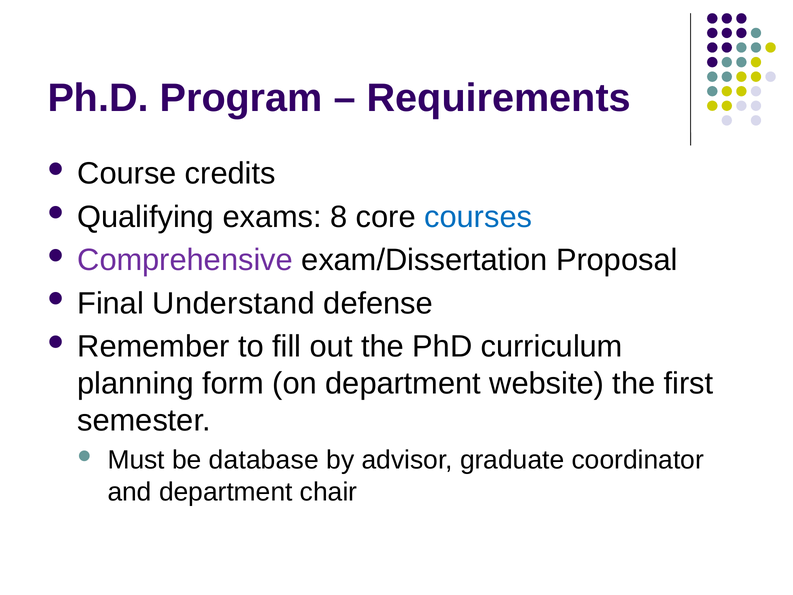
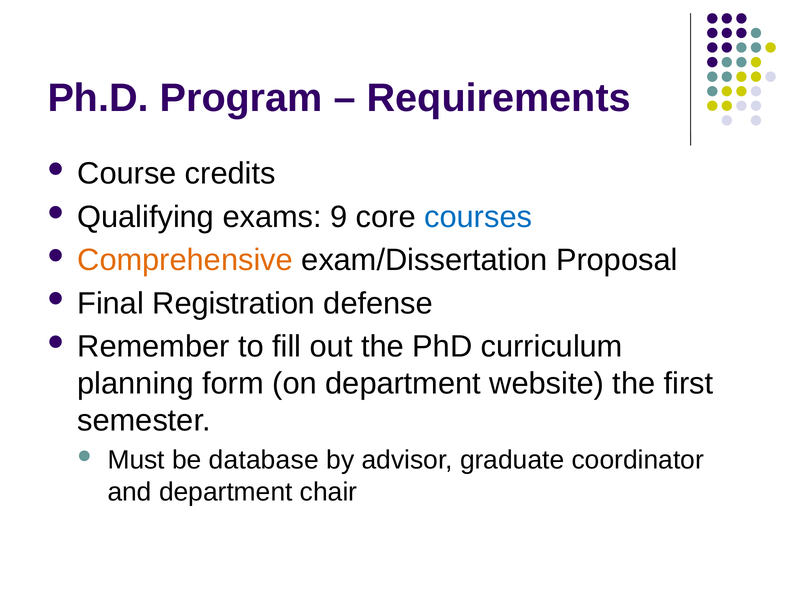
8: 8 -> 9
Comprehensive colour: purple -> orange
Understand: Understand -> Registration
